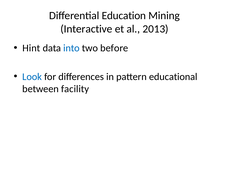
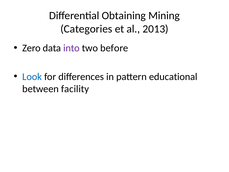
Education: Education -> Obtaining
Interactive: Interactive -> Categories
Hint: Hint -> Zero
into colour: blue -> purple
